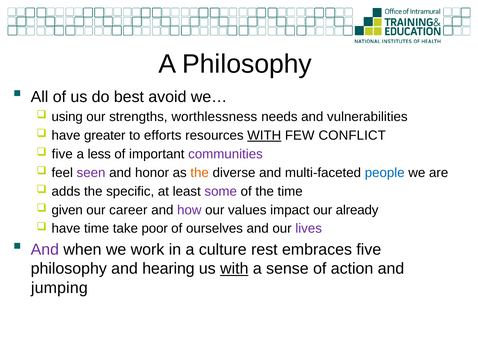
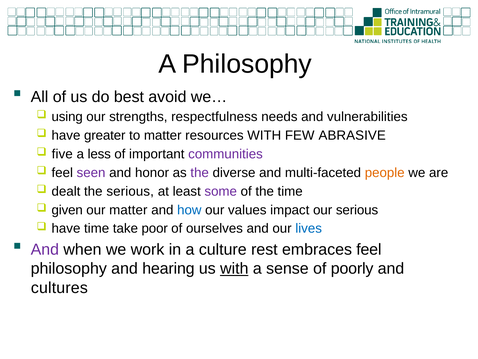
worthlessness: worthlessness -> respectfulness
to efforts: efforts -> matter
WITH at (264, 135) underline: present -> none
CONFLICT: CONFLICT -> ABRASIVE
the at (200, 172) colour: orange -> purple
people colour: blue -> orange
adds: adds -> dealt
the specific: specific -> serious
our career: career -> matter
how colour: purple -> blue
our already: already -> serious
lives colour: purple -> blue
embraces five: five -> feel
action: action -> poorly
jumping: jumping -> cultures
